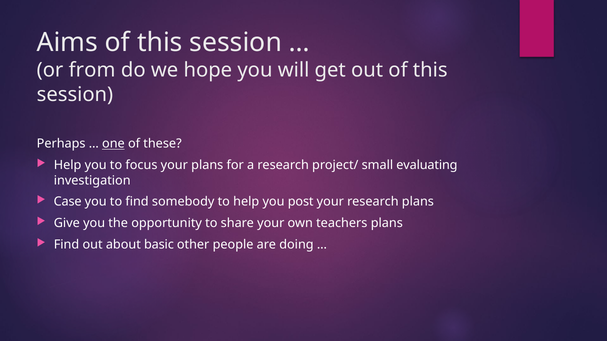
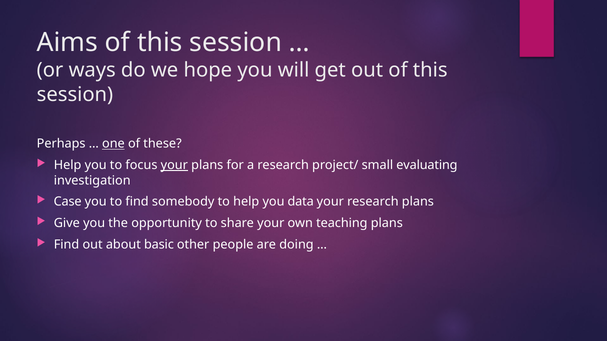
from: from -> ways
your at (174, 165) underline: none -> present
post: post -> data
teachers: teachers -> teaching
